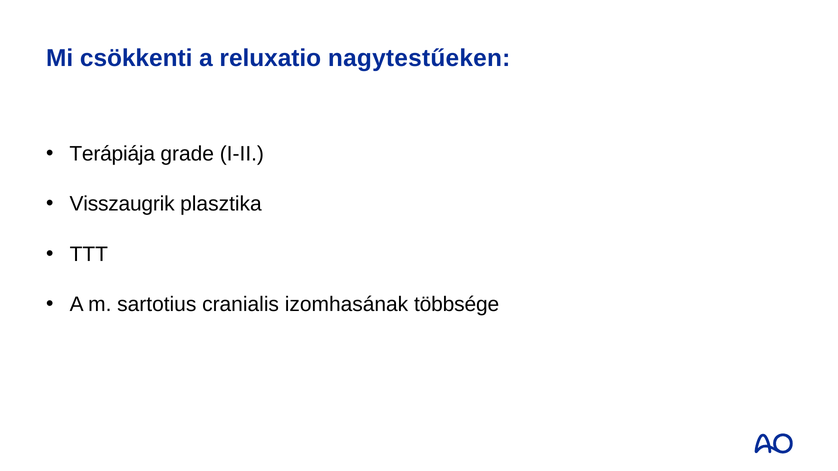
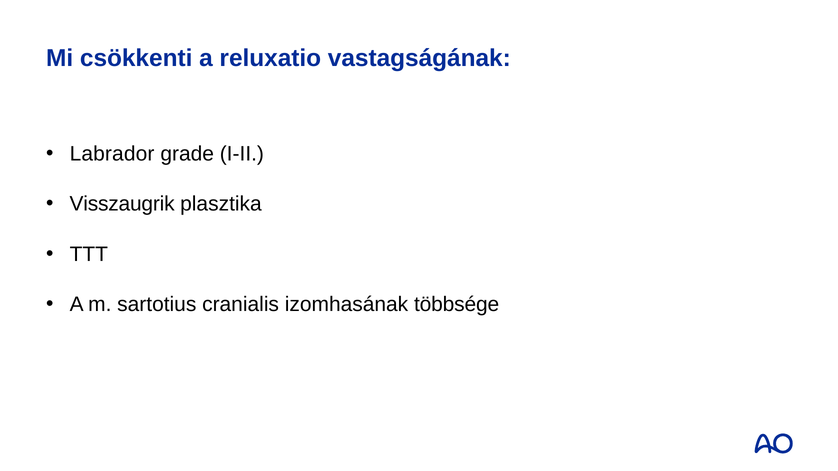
nagytestűeken: nagytestűeken -> vastagságának
Terápiája: Terápiája -> Labrador
